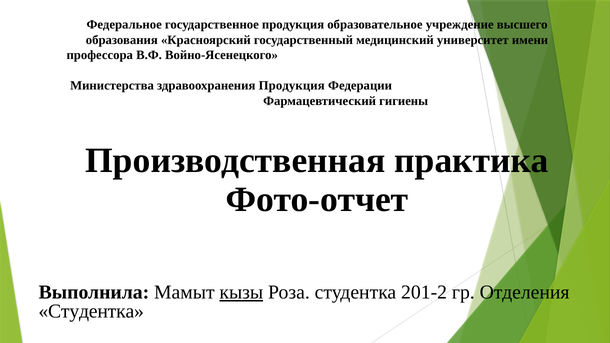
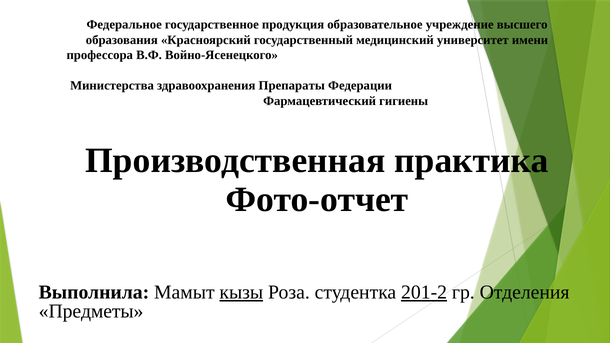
здравоохранения Продукция: Продукция -> Препараты
201-2 underline: none -> present
Студентка at (91, 311): Студентка -> Предметы
